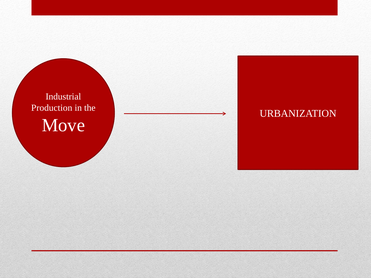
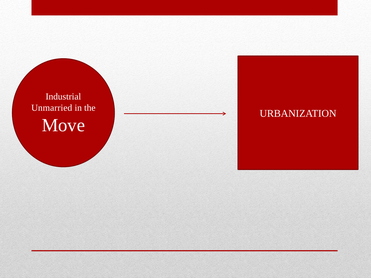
Production: Production -> Unmarried
